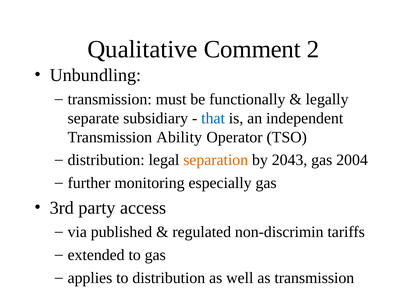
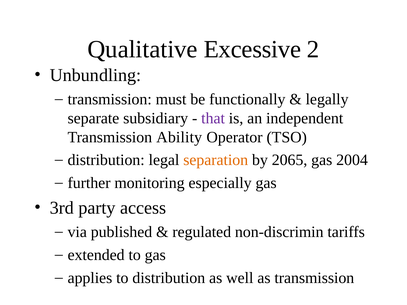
Comment: Comment -> Excessive
that colour: blue -> purple
2043: 2043 -> 2065
